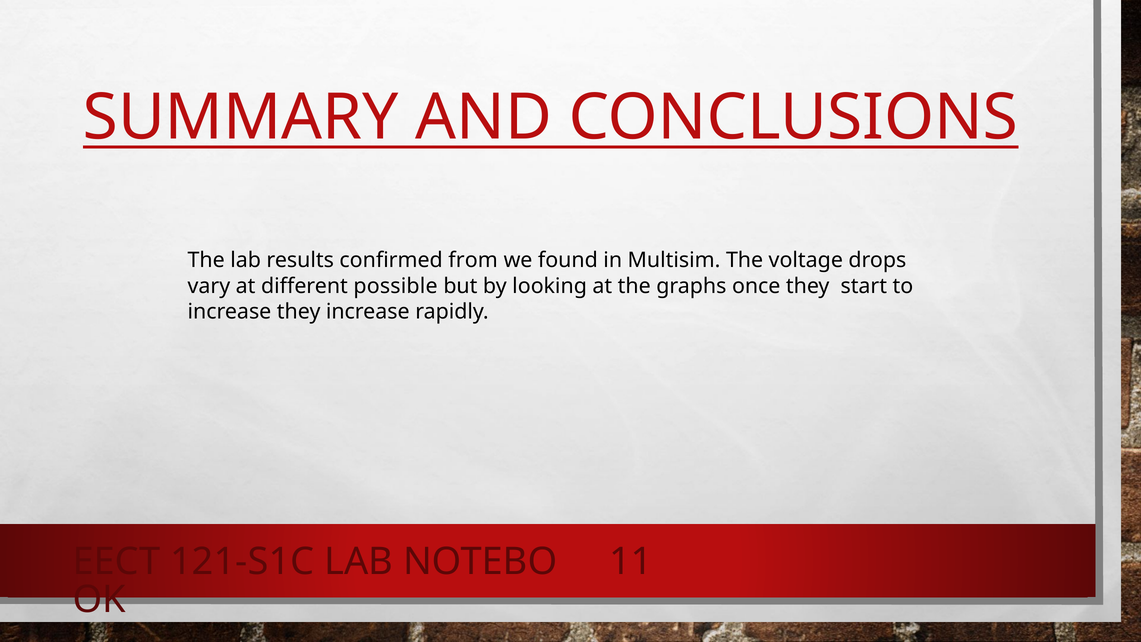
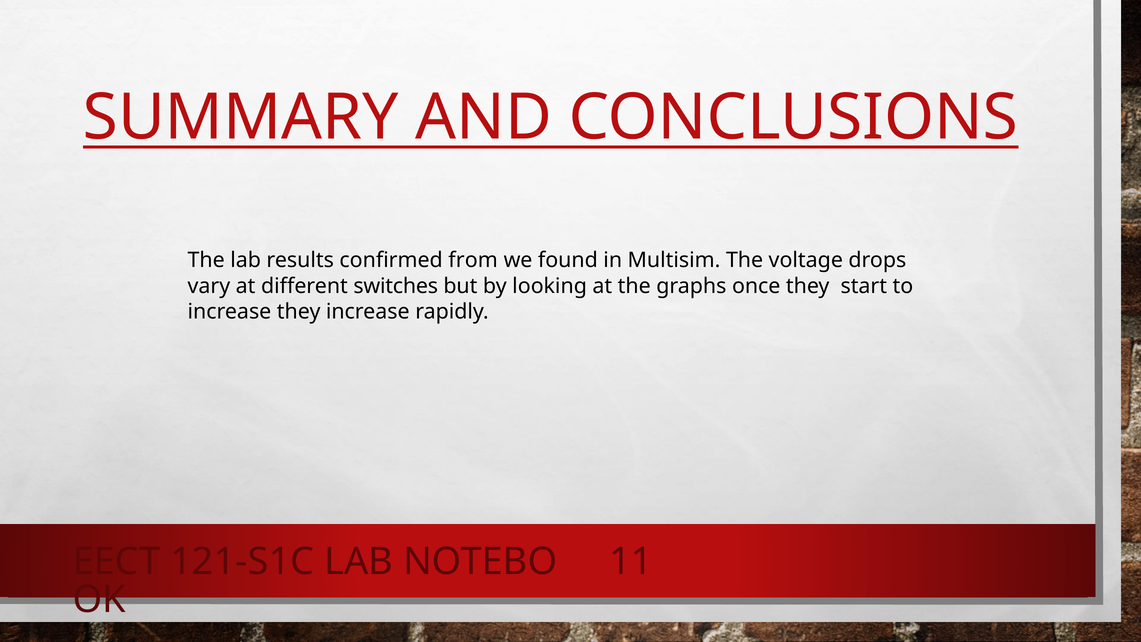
possible: possible -> switches
